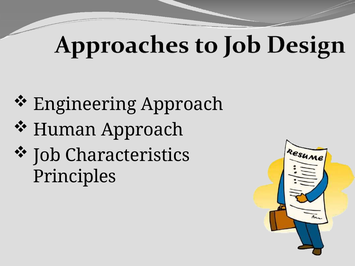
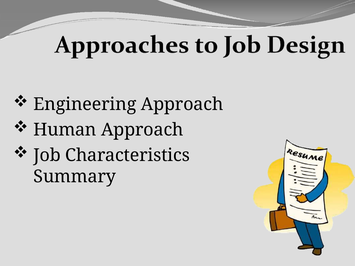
Principles: Principles -> Summary
